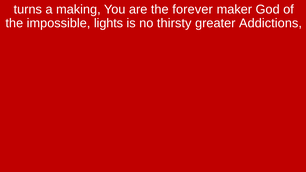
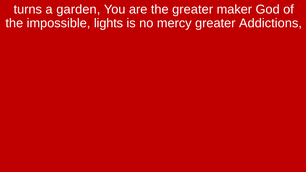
making: making -> garden
the forever: forever -> greater
thirsty: thirsty -> mercy
